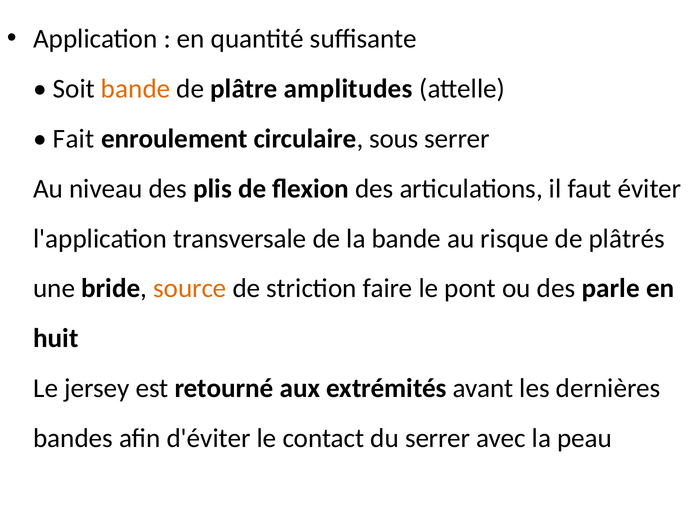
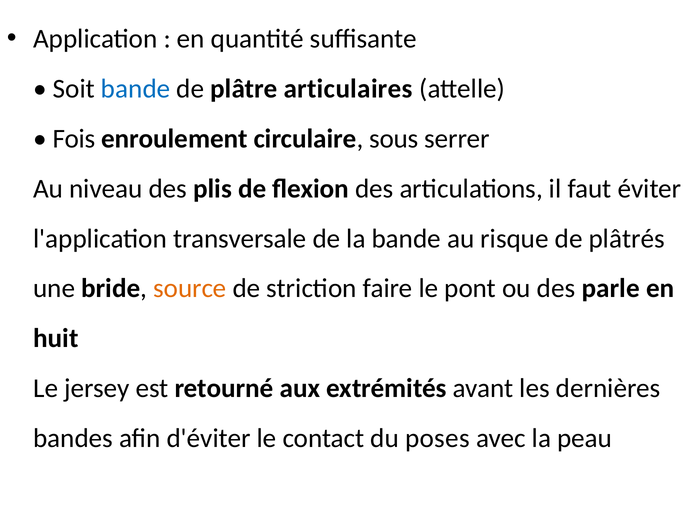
bande at (136, 89) colour: orange -> blue
amplitudes: amplitudes -> articulaires
Fait: Fait -> Fois
du serrer: serrer -> poses
